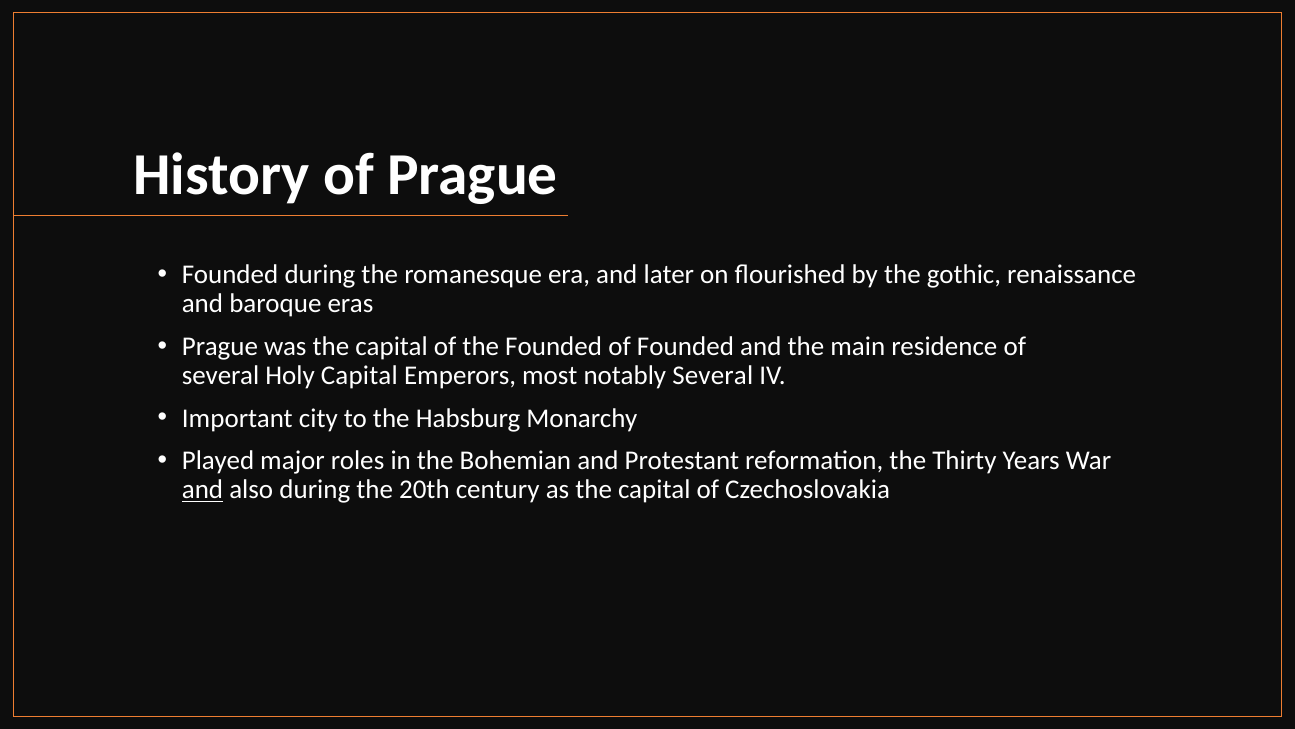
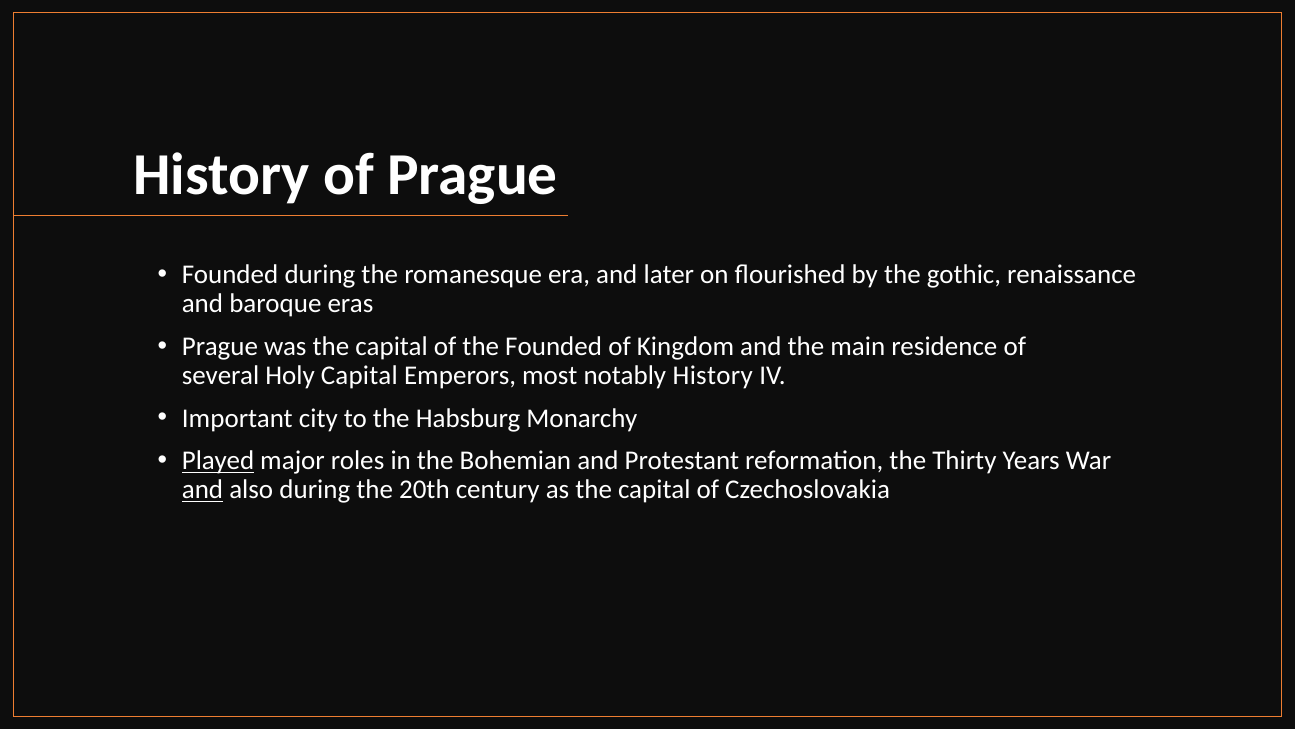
of Founded: Founded -> Kingdom
notably Several: Several -> History
Played underline: none -> present
